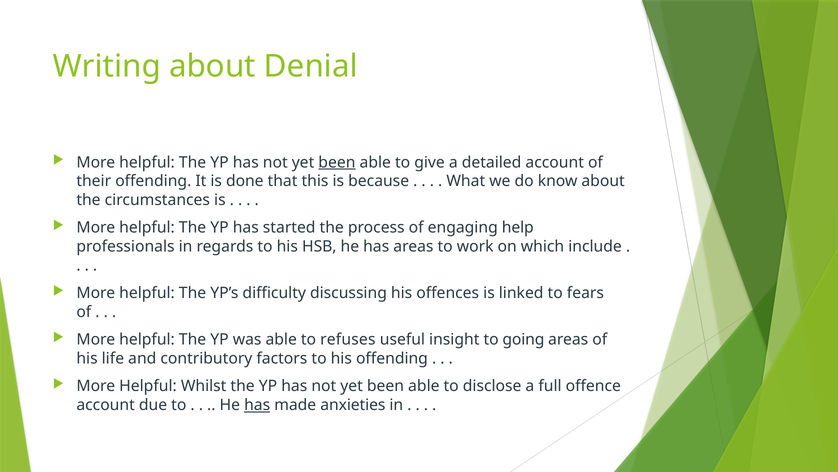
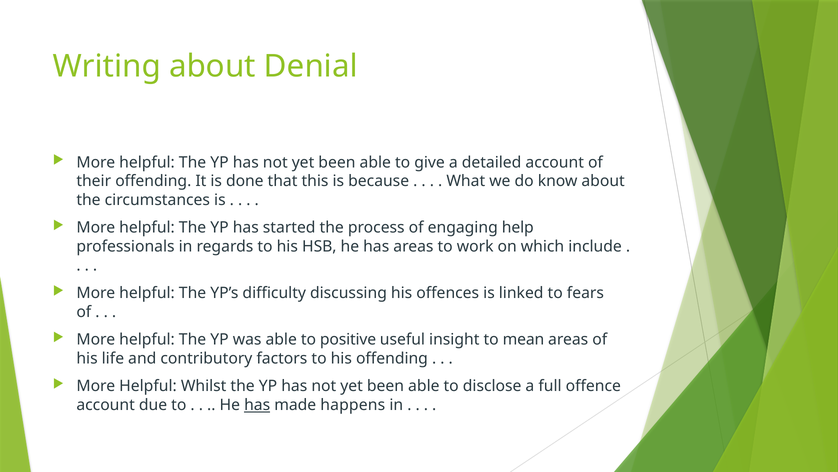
been at (337, 162) underline: present -> none
refuses: refuses -> positive
going: going -> mean
anxieties: anxieties -> happens
